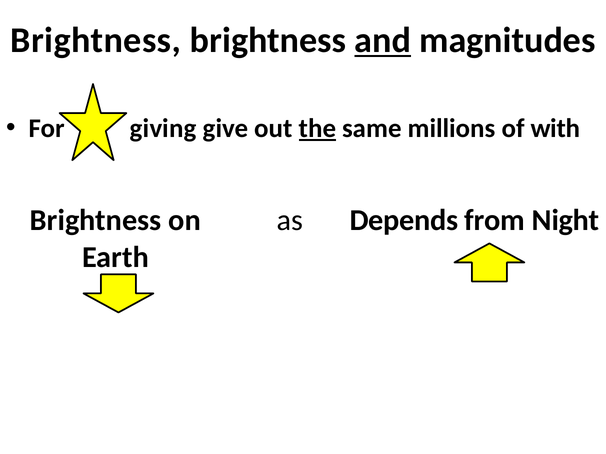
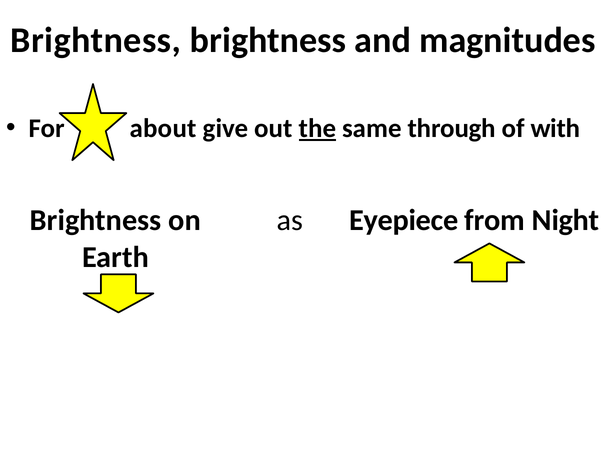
and underline: present -> none
giving: giving -> about
millions: millions -> through
Depends: Depends -> Eyepiece
